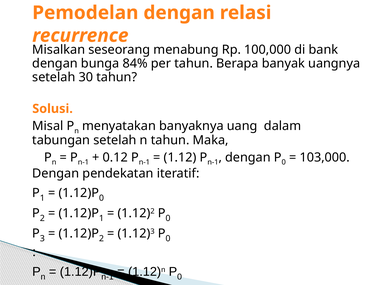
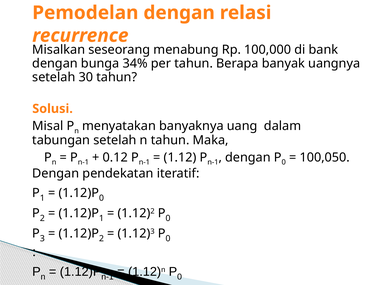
84%: 84% -> 34%
103,000: 103,000 -> 100,050
